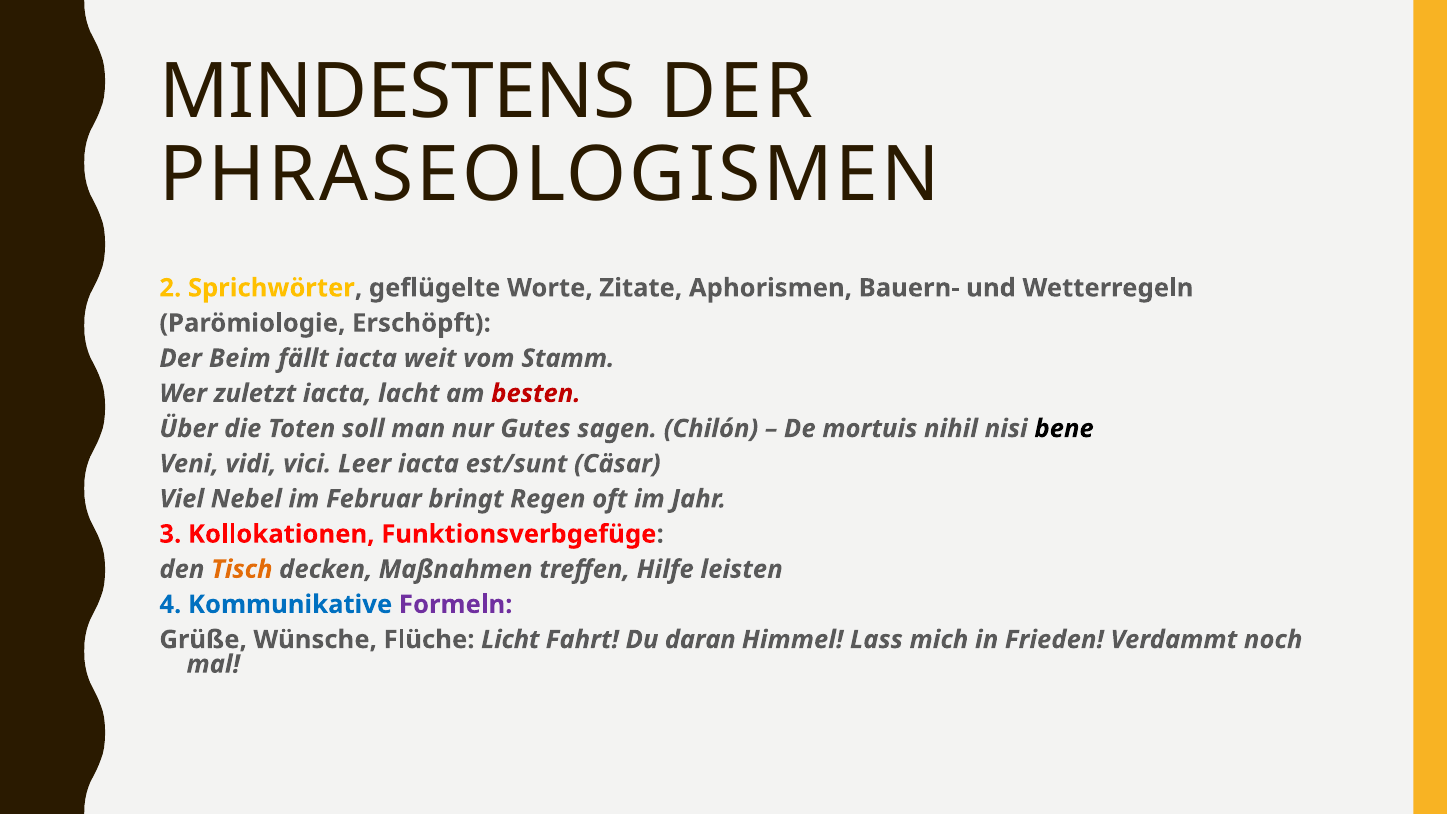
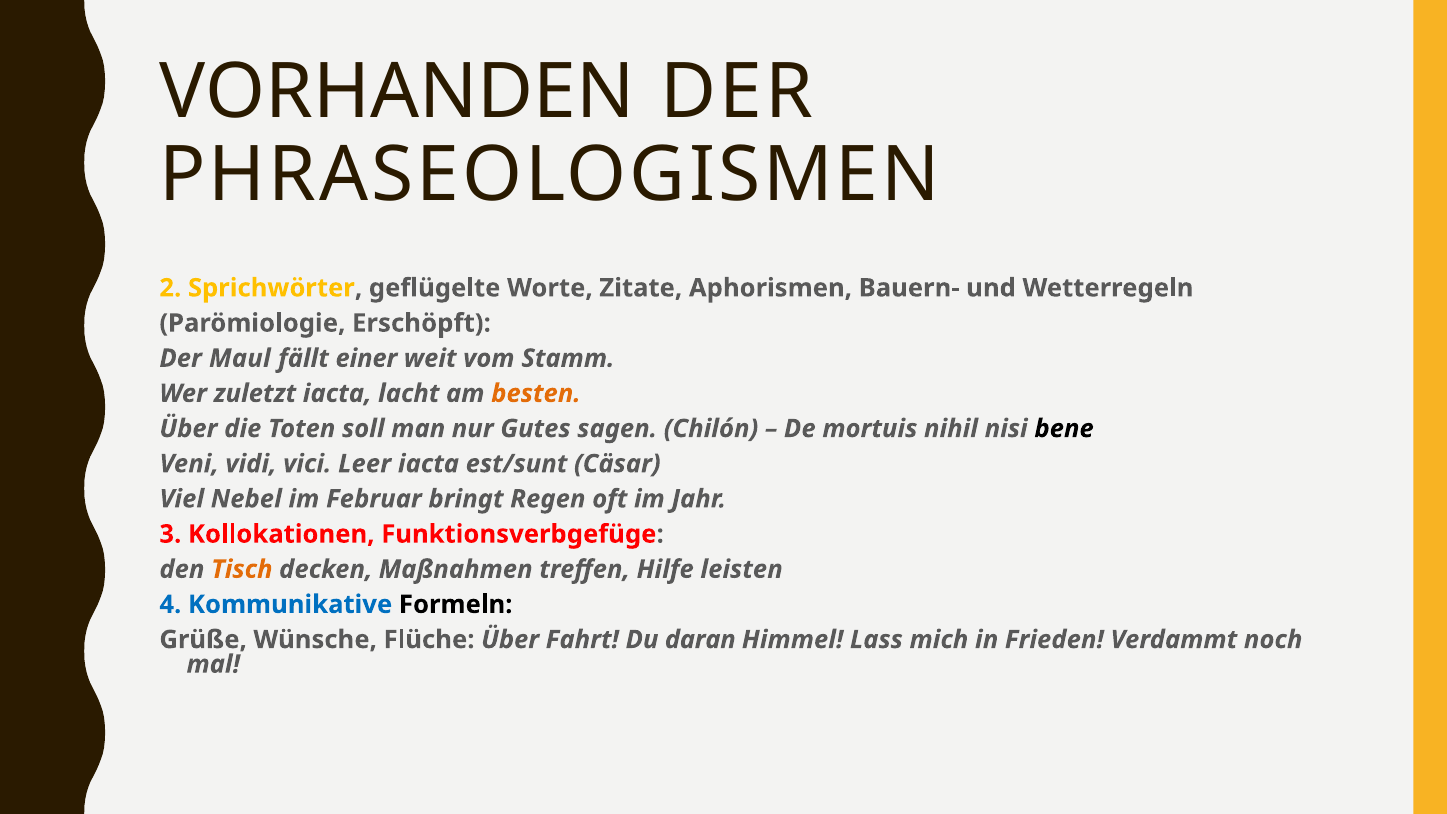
MINDESTENS: MINDESTENS -> VORHANDEN
Beim: Beim -> Maul
fällt iacta: iacta -> einer
besten colour: red -> orange
Formeln colour: purple -> black
Flüche Licht: Licht -> Über
